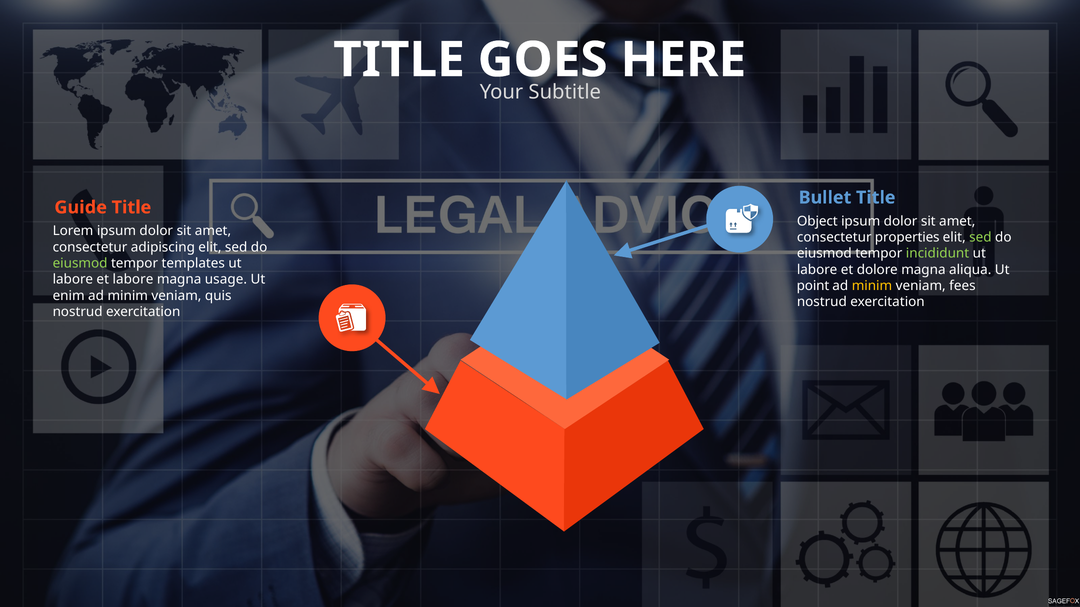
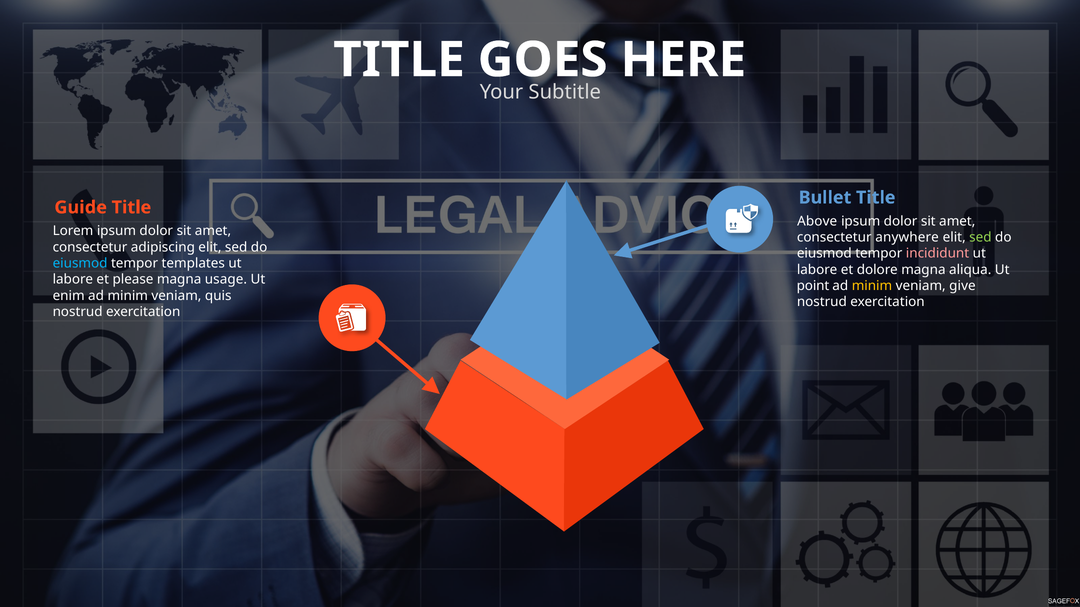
Object: Object -> Above
properties: properties -> anywhere
incididunt colour: light green -> pink
eiusmod at (80, 264) colour: light green -> light blue
et labore: labore -> please
fees: fees -> give
